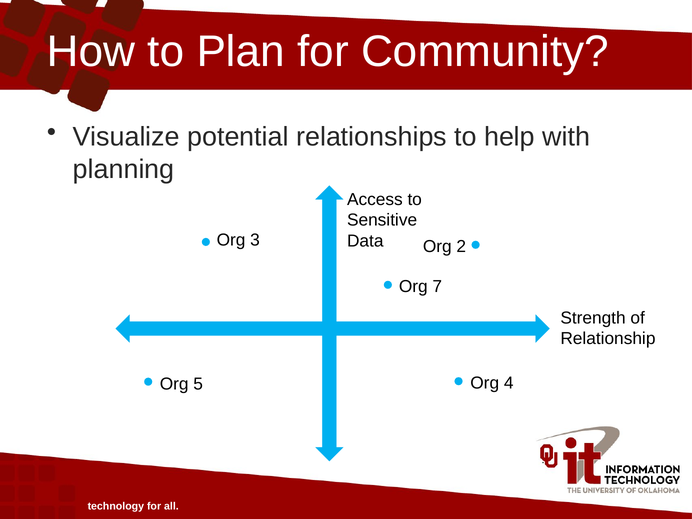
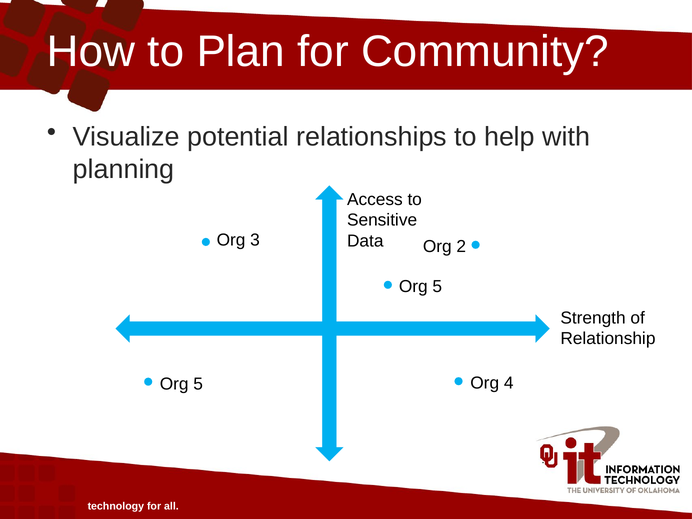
7 at (437, 286): 7 -> 5
